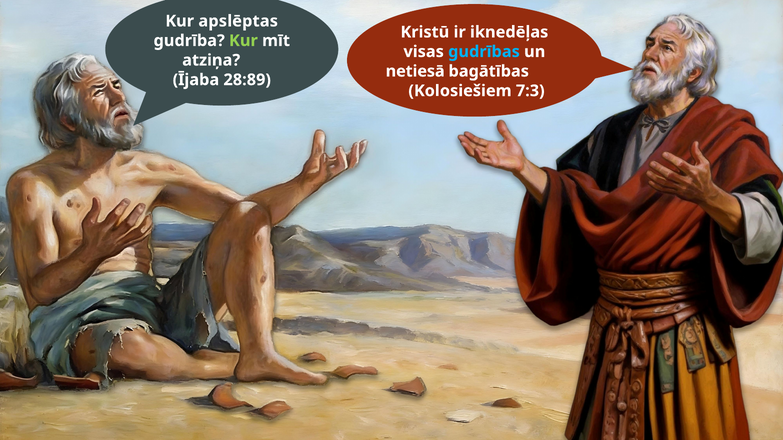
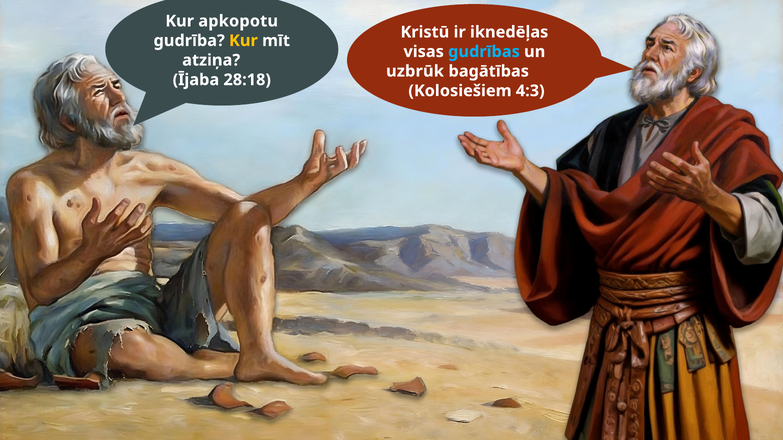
apslēptas: apslēptas -> apkopotu
Kur at (243, 41) colour: light green -> yellow
netiesā: netiesā -> uzbrūk
28:89: 28:89 -> 28:18
7:3: 7:3 -> 4:3
